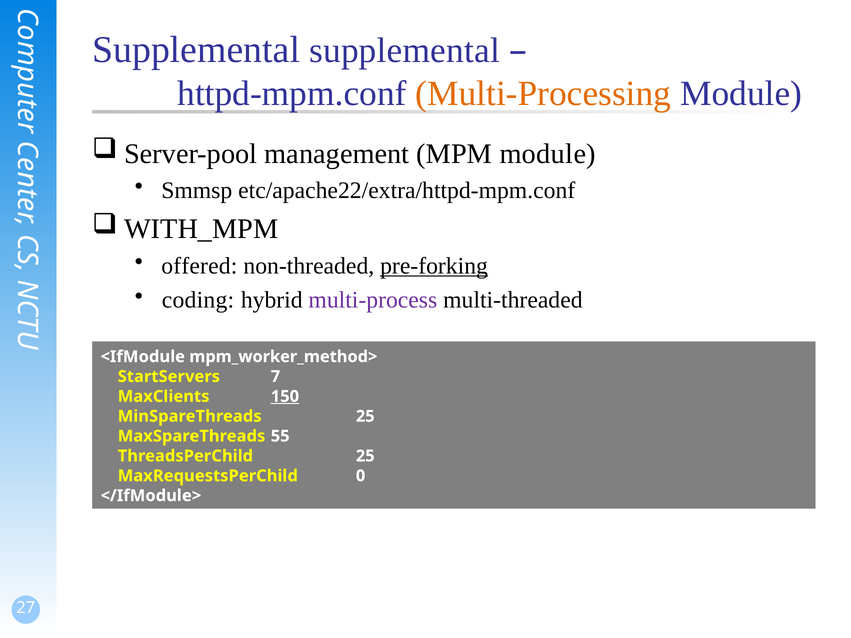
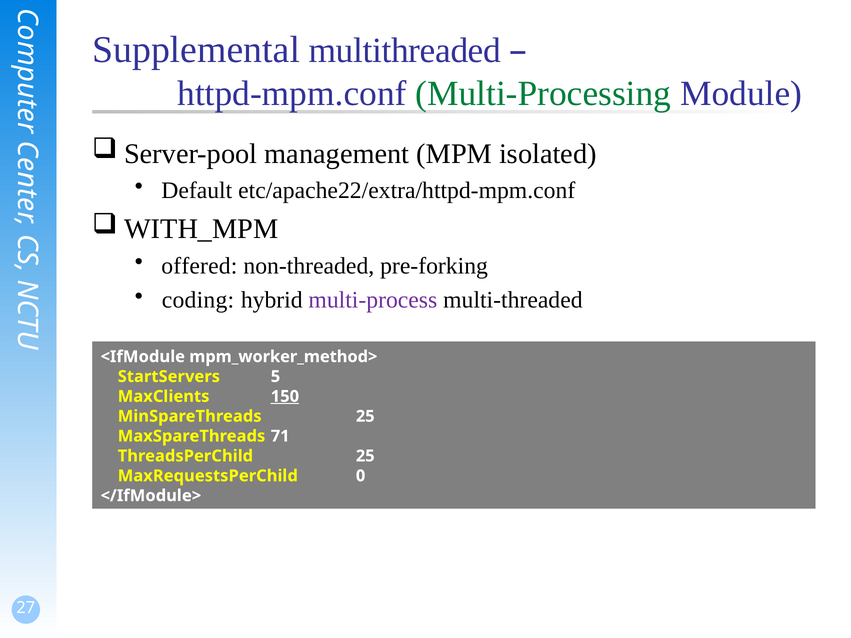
Supplemental supplemental: supplemental -> multithreaded
Multi-Processing colour: orange -> green
MPM module: module -> isolated
Smmsp: Smmsp -> Default
pre-forking underline: present -> none
7: 7 -> 5
55: 55 -> 71
